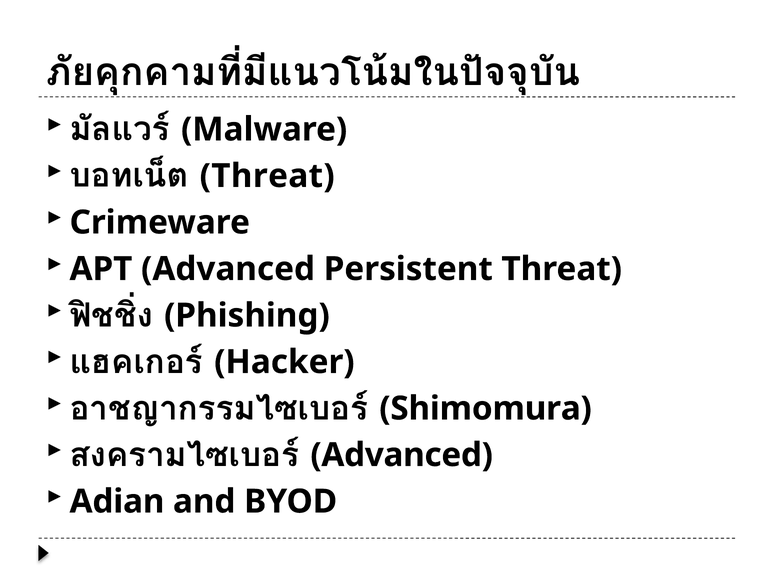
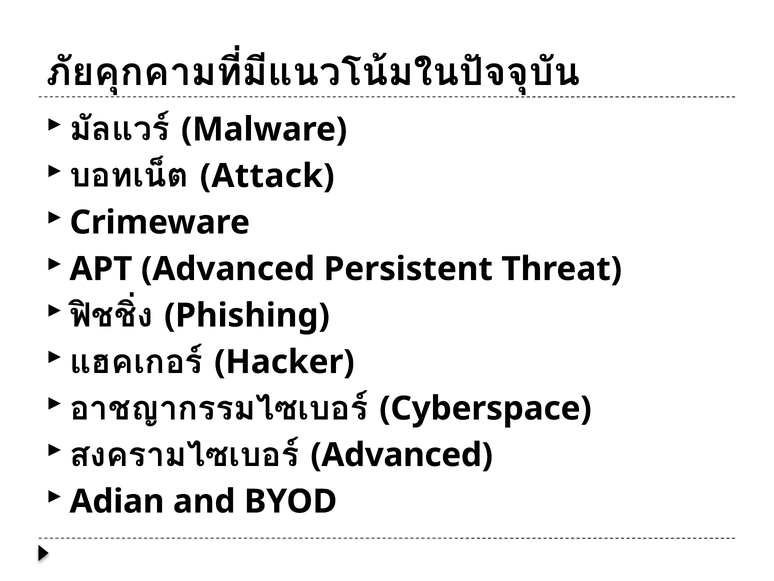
Threat at (267, 176): Threat -> Attack
Shimomura: Shimomura -> Cyberspace
